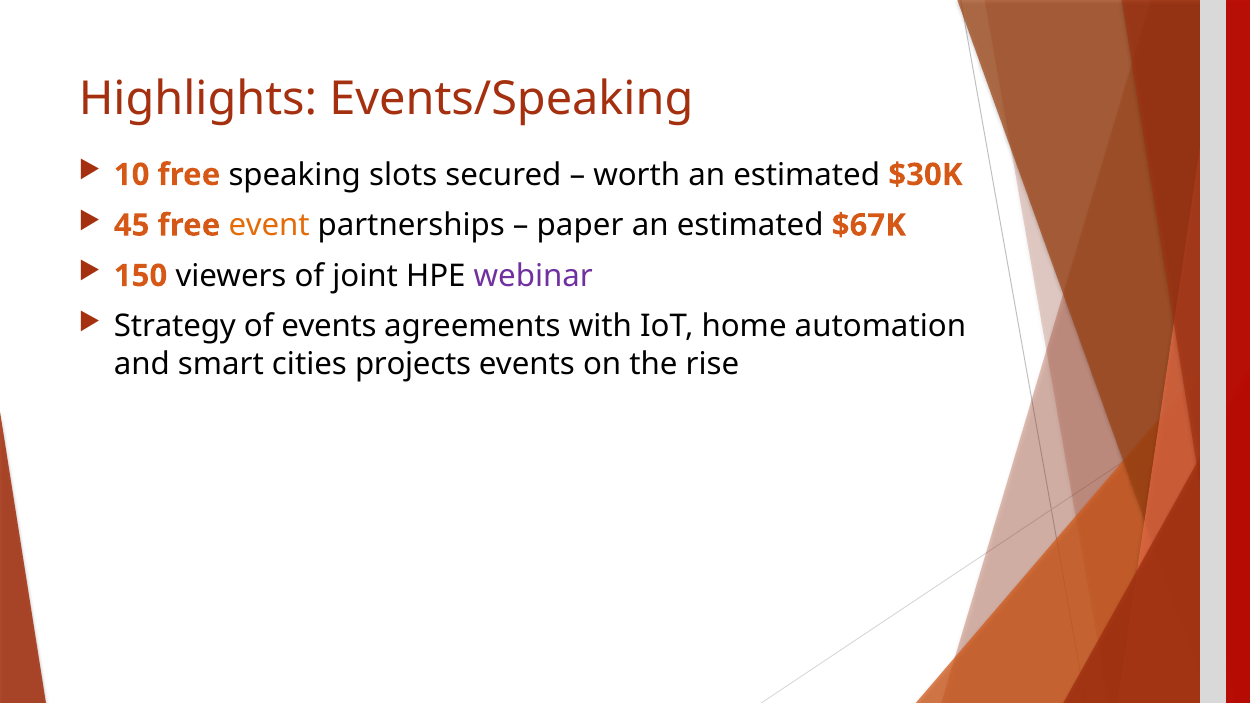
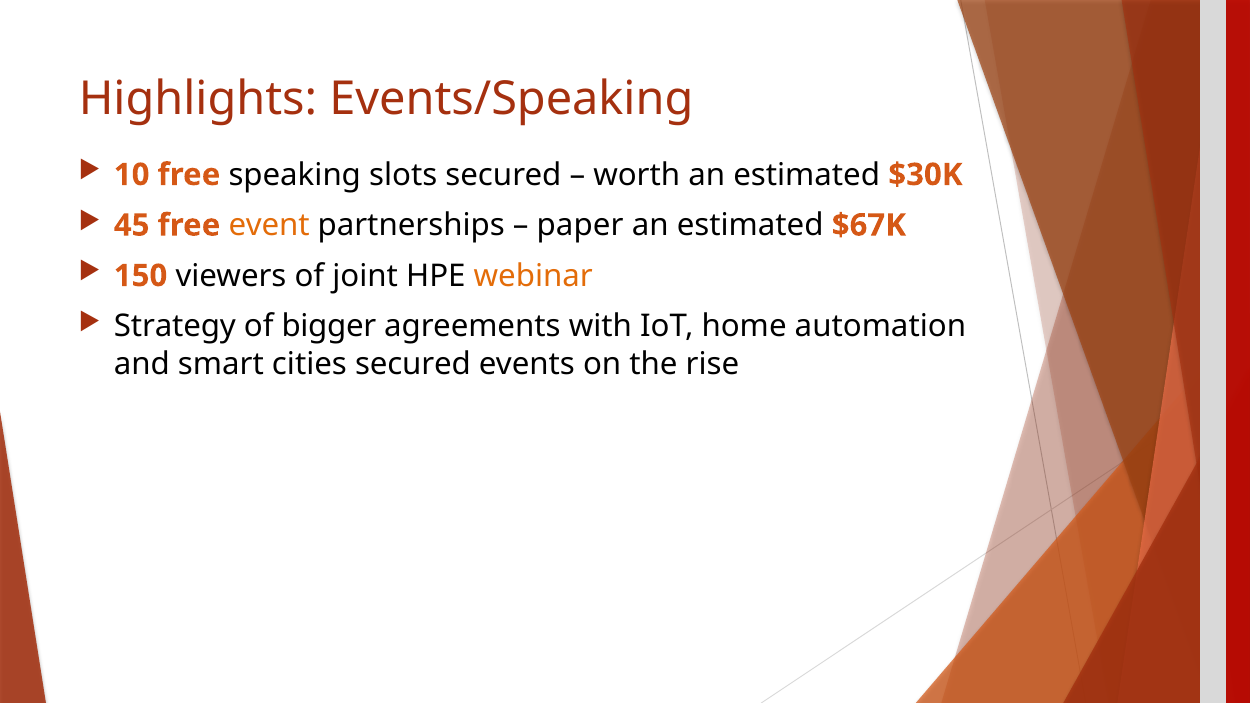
webinar colour: purple -> orange
of events: events -> bigger
cities projects: projects -> secured
